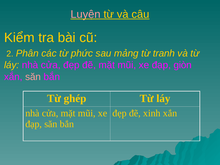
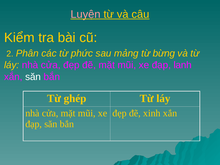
tranh: tranh -> bừng
giòn: giòn -> lanh
săn at (33, 77) colour: pink -> white
